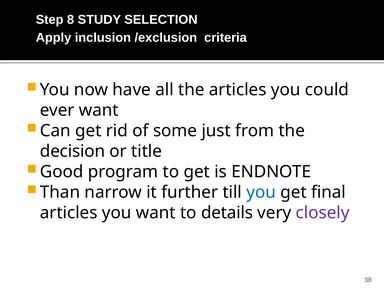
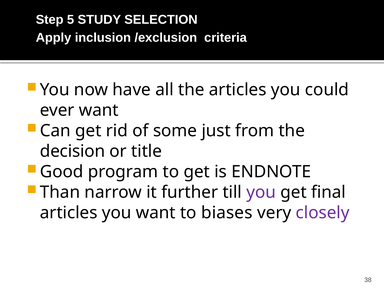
8: 8 -> 5
you at (261, 192) colour: blue -> purple
details: details -> biases
